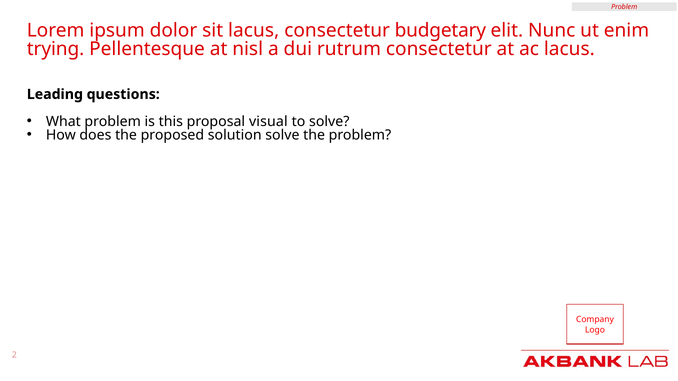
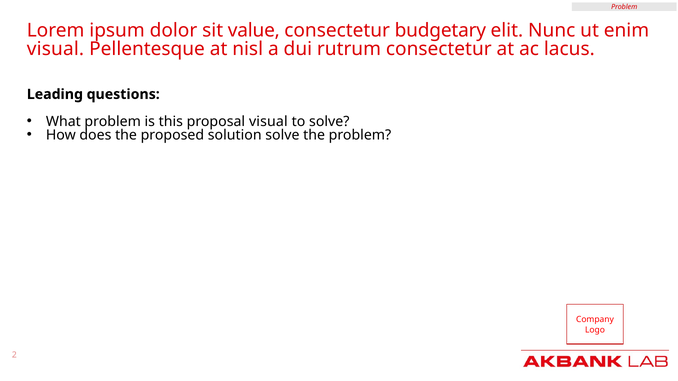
sit lacus: lacus -> value
trying at (56, 49): trying -> visual
